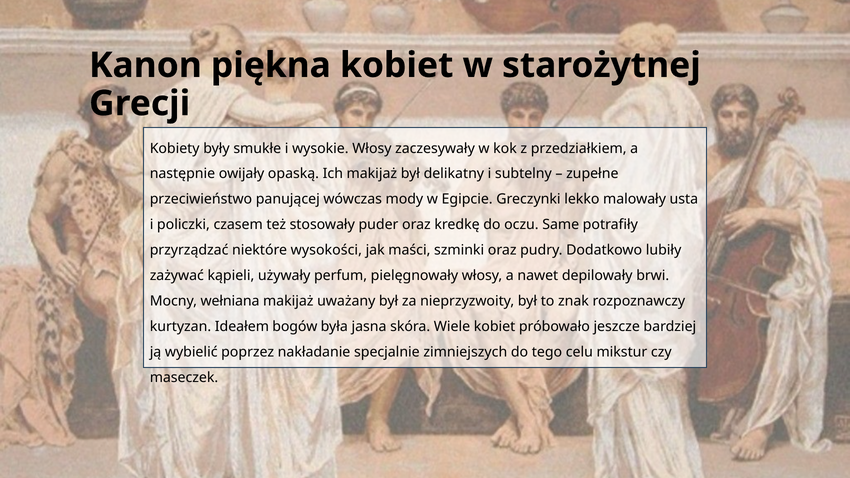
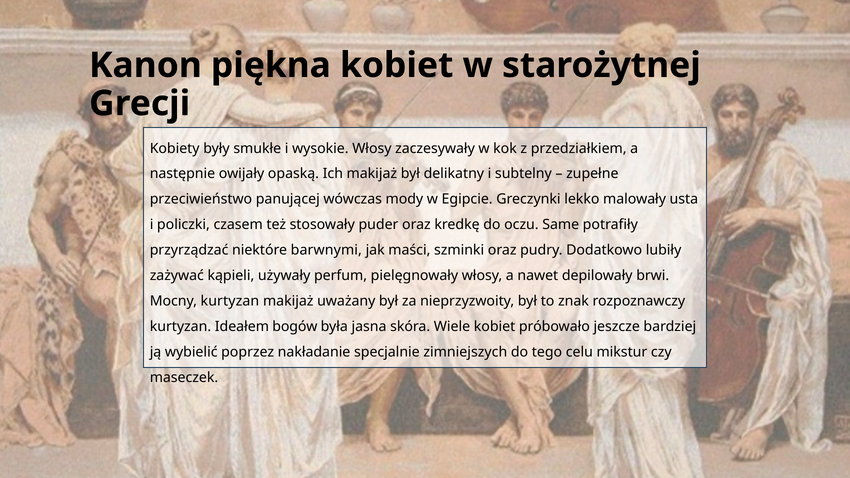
wysokości: wysokości -> barwnymi
Mocny wełniana: wełniana -> kurtyzan
